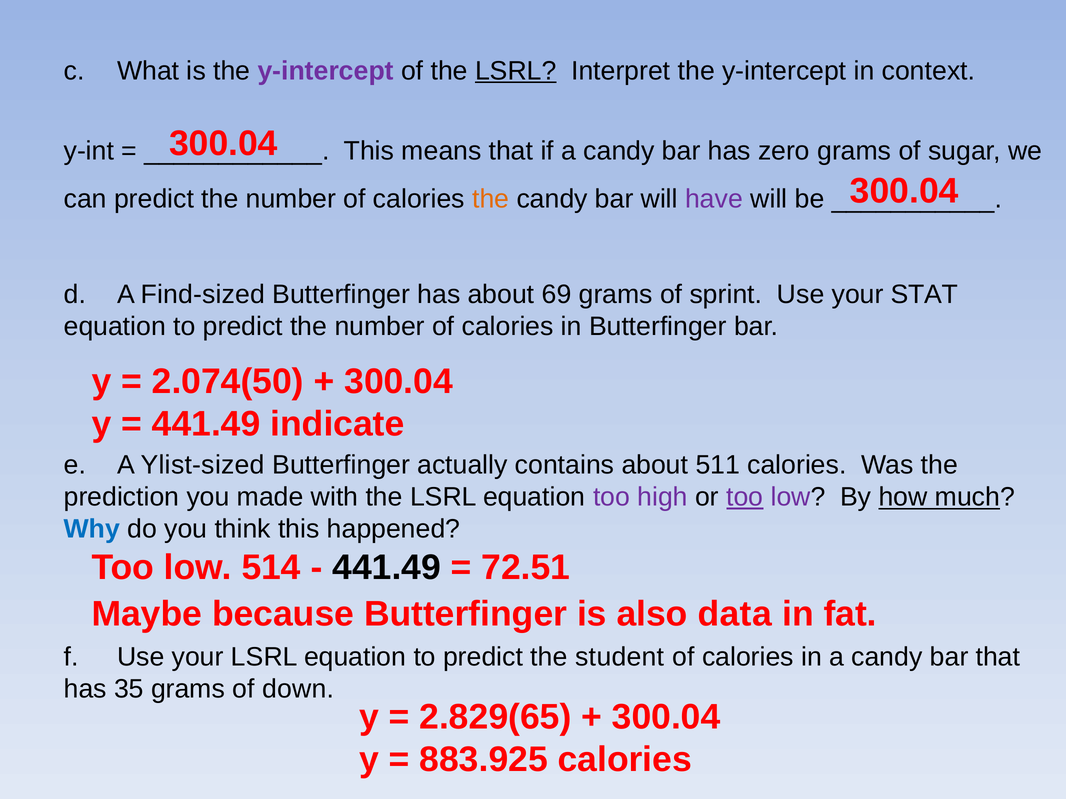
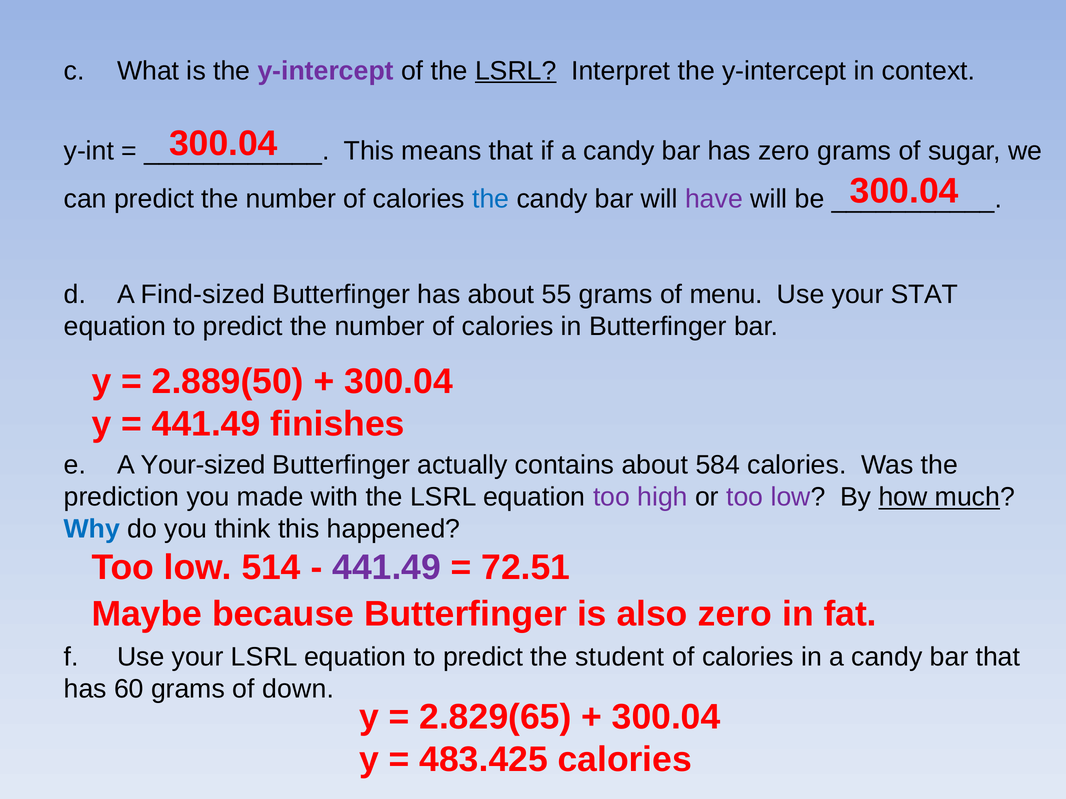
the at (491, 199) colour: orange -> blue
69: 69 -> 55
sprint: sprint -> menu
2.074(50: 2.074(50 -> 2.889(50
indicate: indicate -> finishes
Ylist-sized: Ylist-sized -> Your-sized
511: 511 -> 584
too at (745, 497) underline: present -> none
441.49 at (387, 568) colour: black -> purple
also data: data -> zero
35: 35 -> 60
883.925: 883.925 -> 483.425
